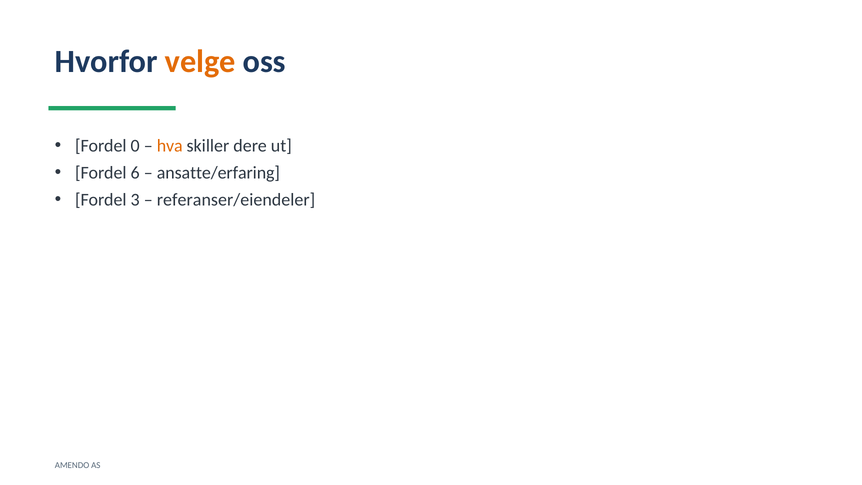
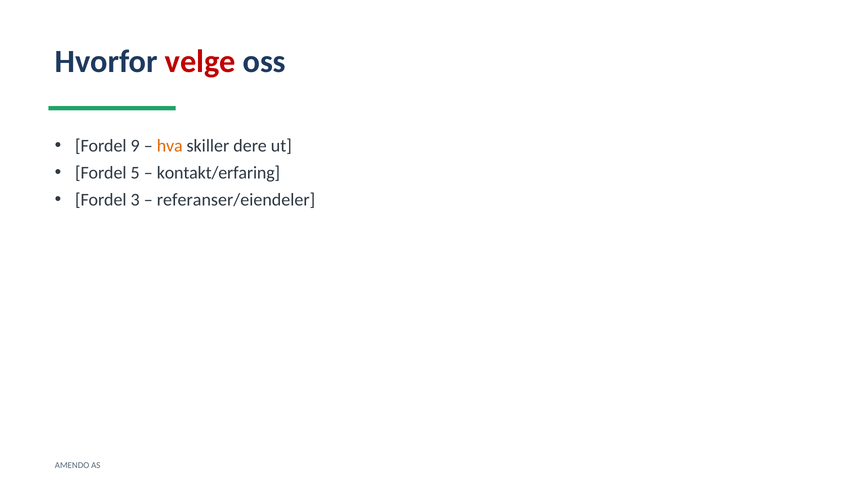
velge colour: orange -> red
0: 0 -> 9
6: 6 -> 5
ansatte/erfaring: ansatte/erfaring -> kontakt/erfaring
